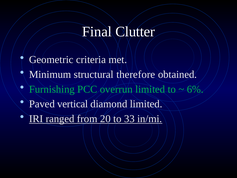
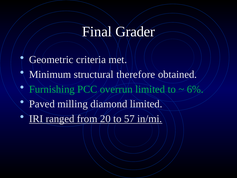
Clutter: Clutter -> Grader
vertical: vertical -> milling
33: 33 -> 57
